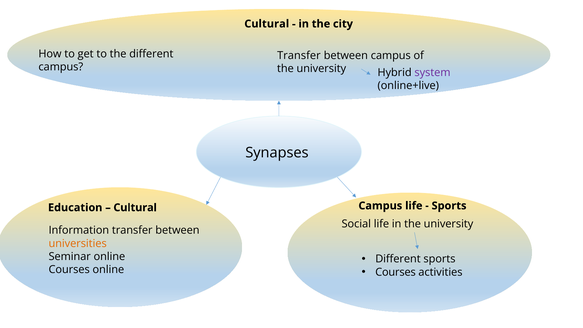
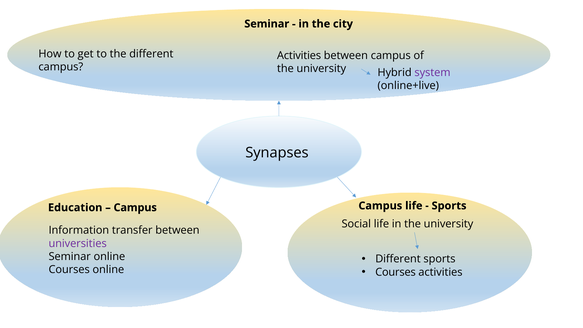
Cultural at (267, 24): Cultural -> Seminar
Transfer at (299, 56): Transfer -> Activities
Cultural at (135, 208): Cultural -> Campus
universities colour: orange -> purple
